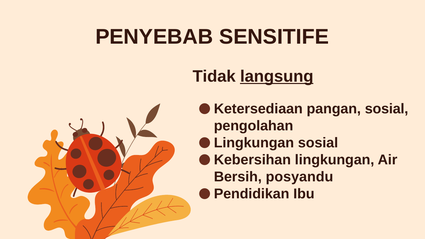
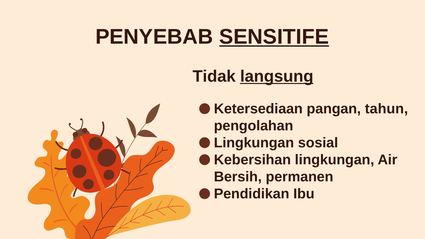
SENSITIFE underline: none -> present
pangan sosial: sosial -> tahun
posyandu: posyandu -> permanen
